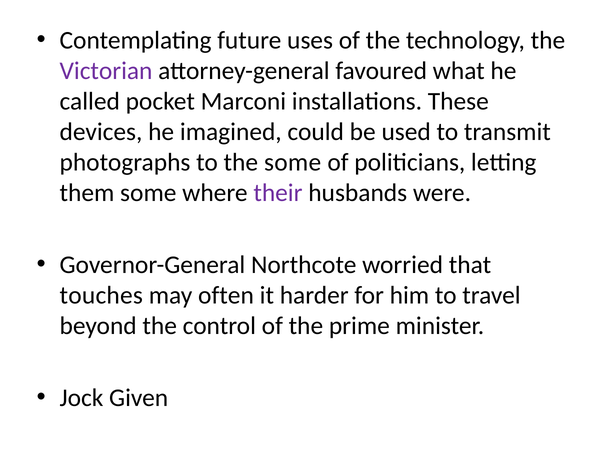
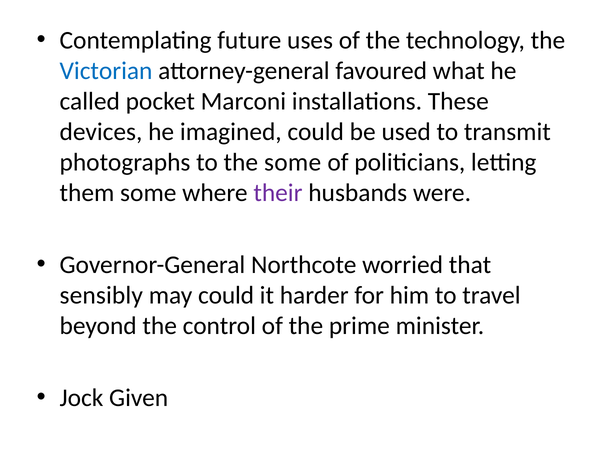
Victorian colour: purple -> blue
touches: touches -> sensibly
may often: often -> could
